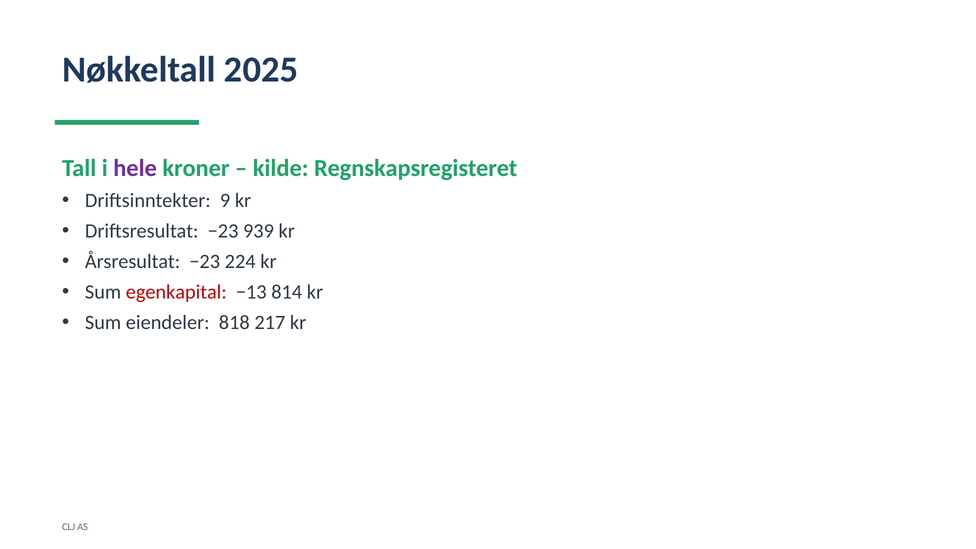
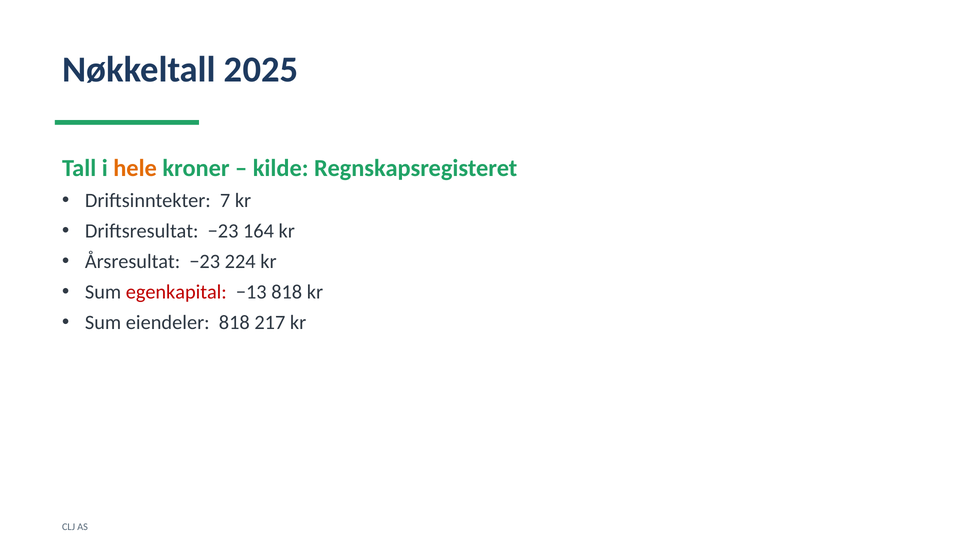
hele colour: purple -> orange
9: 9 -> 7
939: 939 -> 164
−13 814: 814 -> 818
